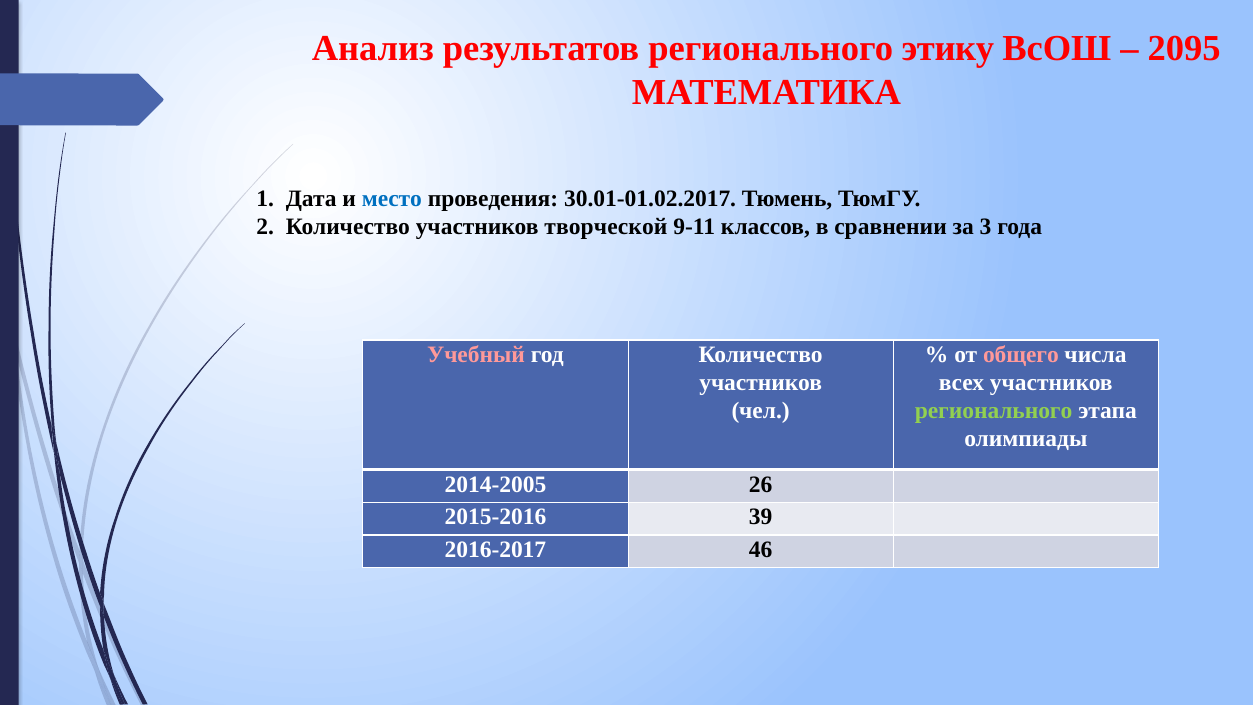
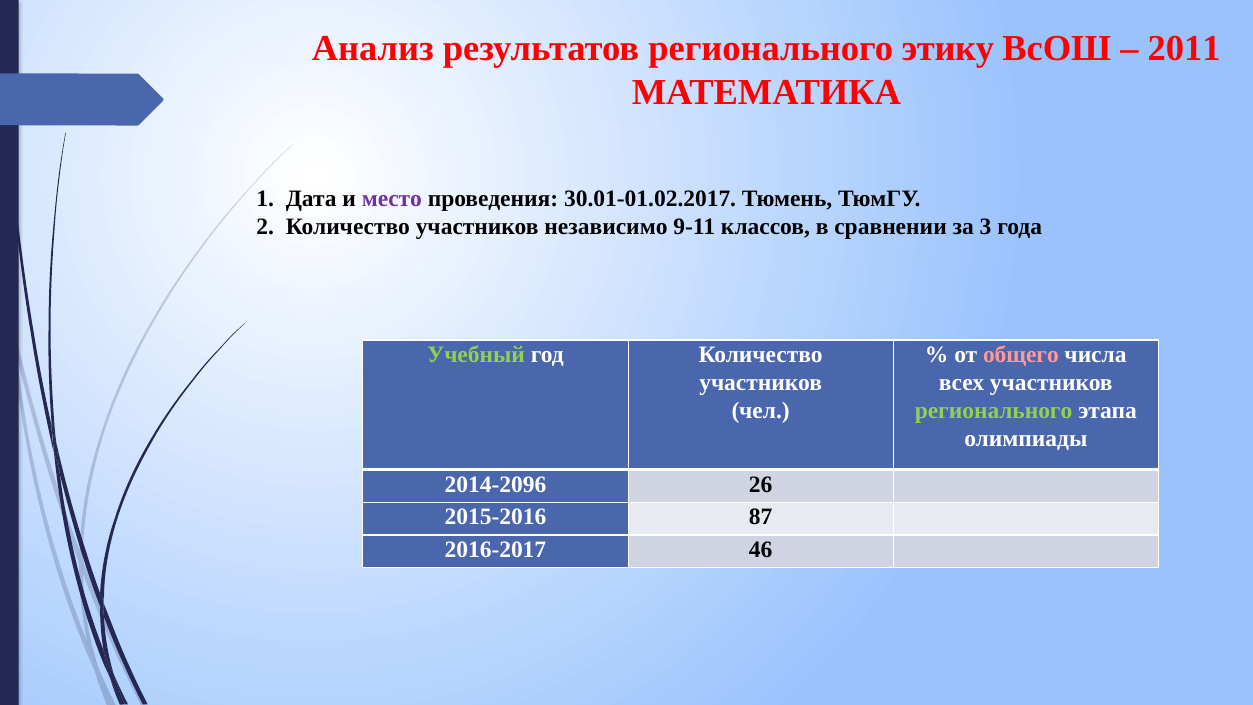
2095: 2095 -> 2011
место colour: blue -> purple
творческой: творческой -> независимо
Учебный colour: pink -> light green
2014-2005: 2014-2005 -> 2014-2096
39: 39 -> 87
